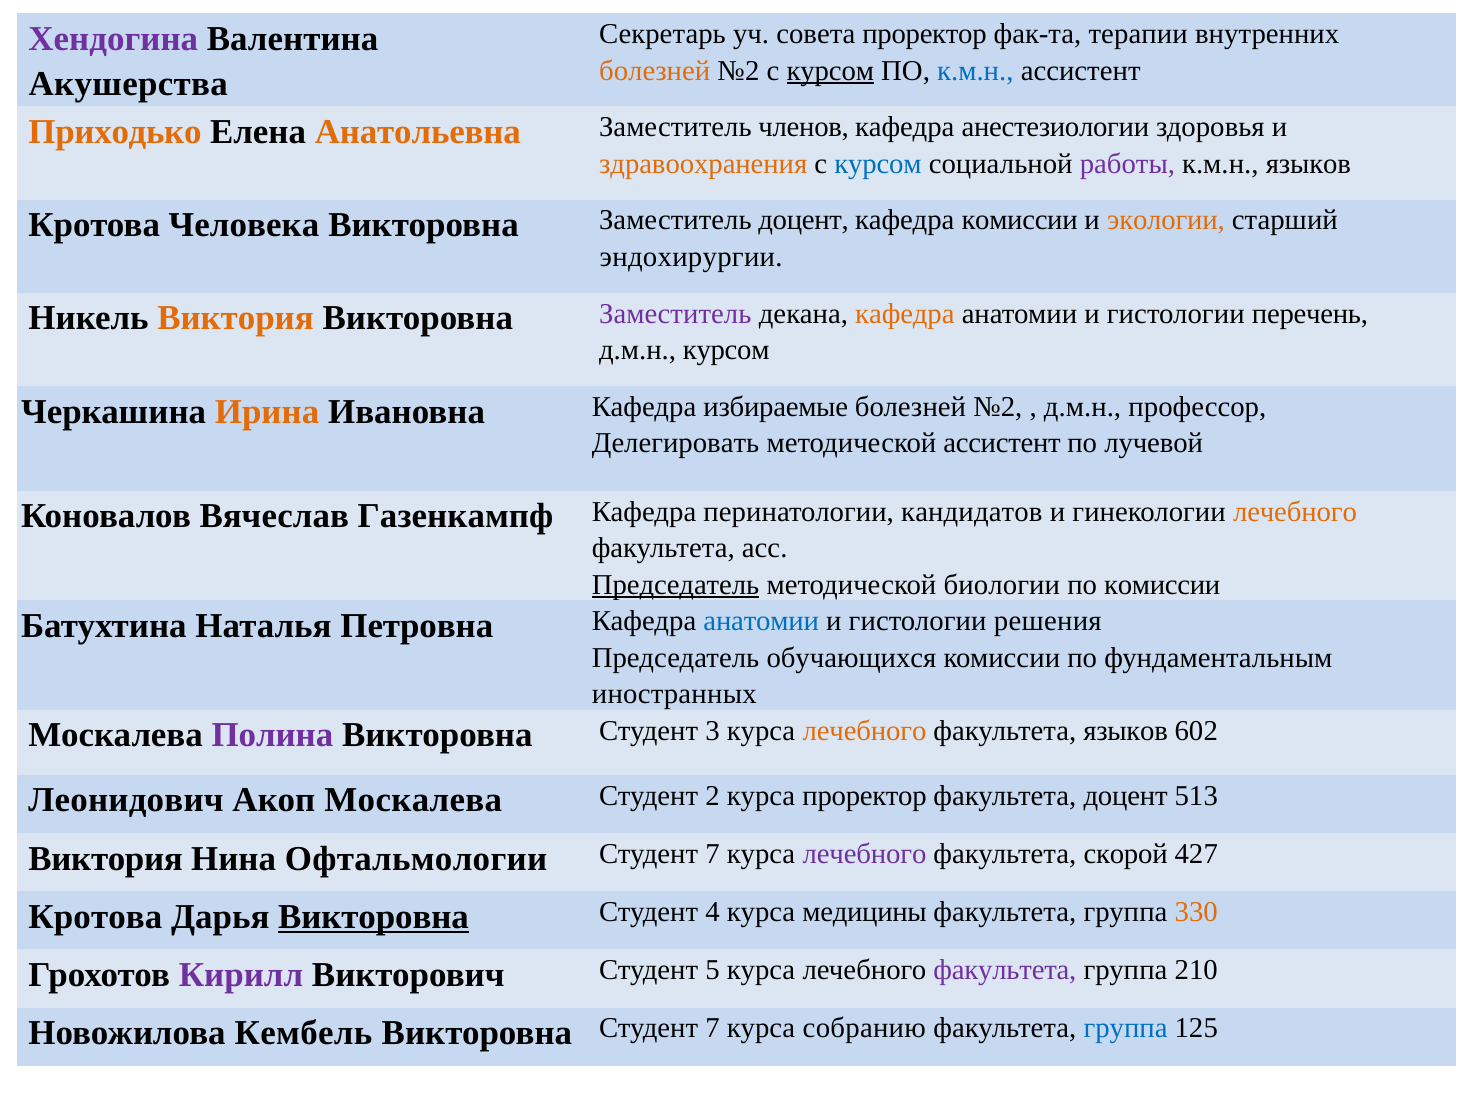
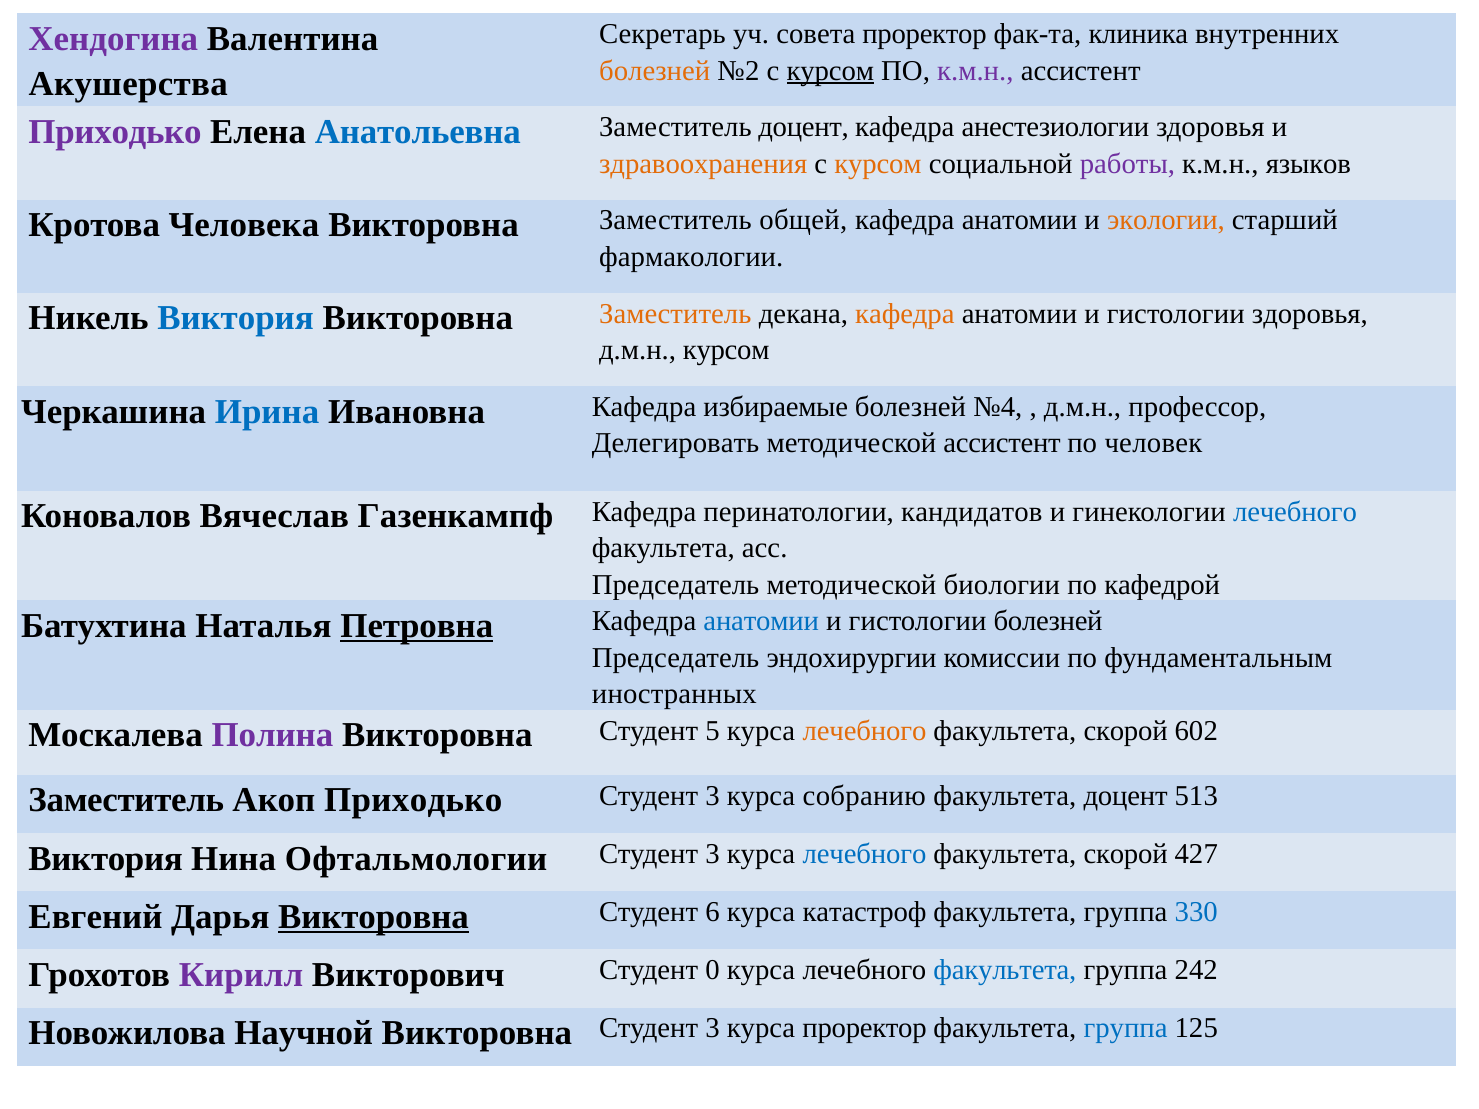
терапии: терапии -> клиника
к.м.н at (975, 71) colour: blue -> purple
Приходько at (115, 132) colour: orange -> purple
Анатольевна colour: orange -> blue
Заместитель членов: членов -> доцент
курсом at (878, 164) colour: blue -> orange
Заместитель доцент: доцент -> общей
комиссии at (1020, 221): комиссии -> анатомии
эндохирургии: эндохирургии -> фармакологии
Виктория at (236, 318) colour: orange -> blue
Заместитель at (675, 314) colour: purple -> orange
гистологии перечень: перечень -> здоровья
Ирина colour: orange -> blue
№2 at (998, 407): №2 -> №4
лучевой: лучевой -> человек
лечебного at (1295, 512) colour: orange -> blue
Председатель at (676, 585) underline: present -> none
по комиссии: комиссии -> кафедрой
Петровна underline: none -> present
гистологии решения: решения -> болезней
обучающихся: обучающихся -> эндохирургии
3: 3 -> 5
языков at (1126, 731): языков -> скорой
Леонидович at (126, 801): Леонидович -> Заместитель
Акоп Москалева: Москалева -> Приходько
2 at (713, 796): 2 -> 3
курса проректор: проректор -> собранию
7 at (713, 854): 7 -> 3
лечебного at (865, 854) colour: purple -> blue
Кротова at (95, 917): Кротова -> Евгений
4: 4 -> 6
медицины: медицины -> катастроф
330 colour: orange -> blue
5: 5 -> 0
факультета at (1005, 970) colour: purple -> blue
210: 210 -> 242
Кембель: Кембель -> Научной
Викторовна Студент 7: 7 -> 3
курса собранию: собранию -> проректор
